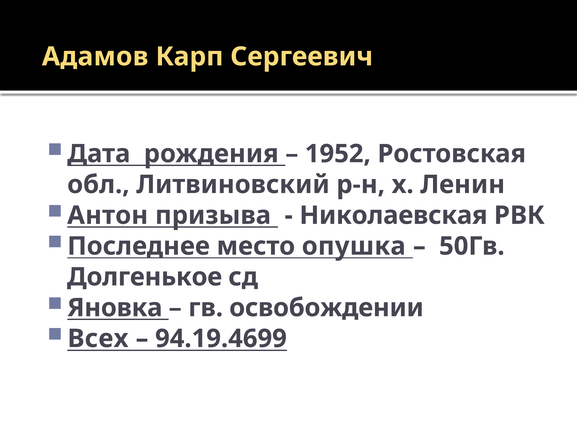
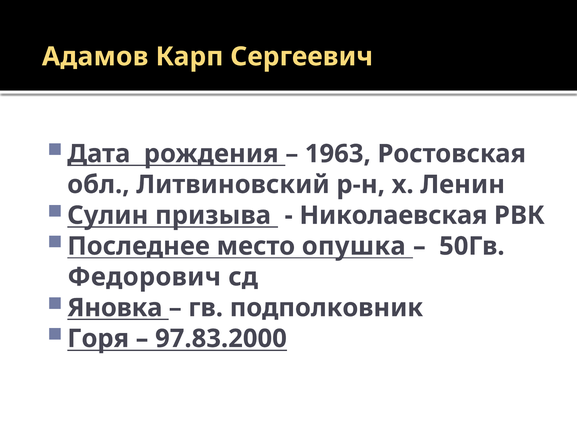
1952: 1952 -> 1963
Антон: Антон -> Сулин
Долгенькое: Долгенькое -> Федорович
освобождении: освобождении -> подполковник
Всех: Всех -> Горя
94.19.4699: 94.19.4699 -> 97.83.2000
